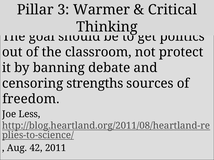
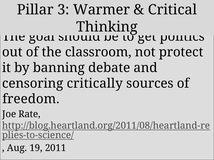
strengths: strengths -> critically
Less: Less -> Rate
42: 42 -> 19
